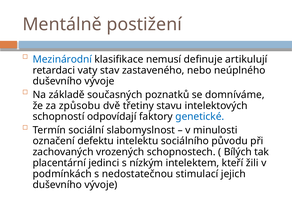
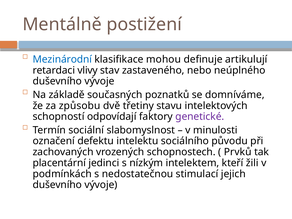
nemusí: nemusí -> mohou
vaty: vaty -> vlivy
genetické colour: blue -> purple
Bílých: Bílých -> Prvků
